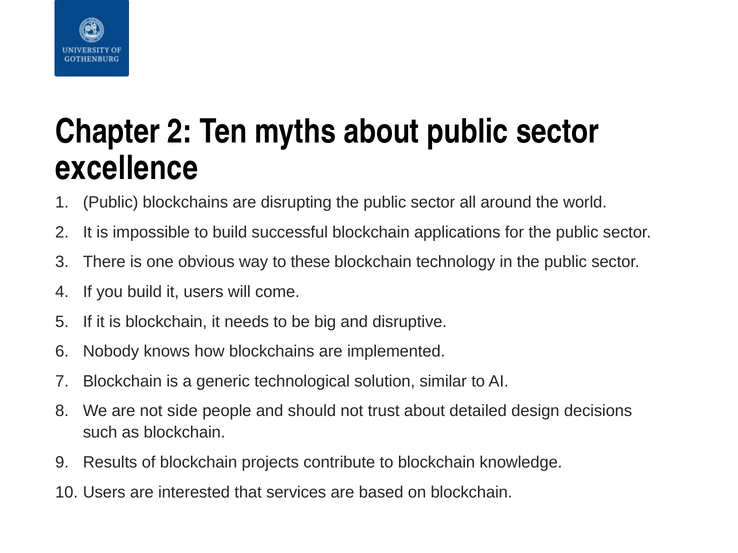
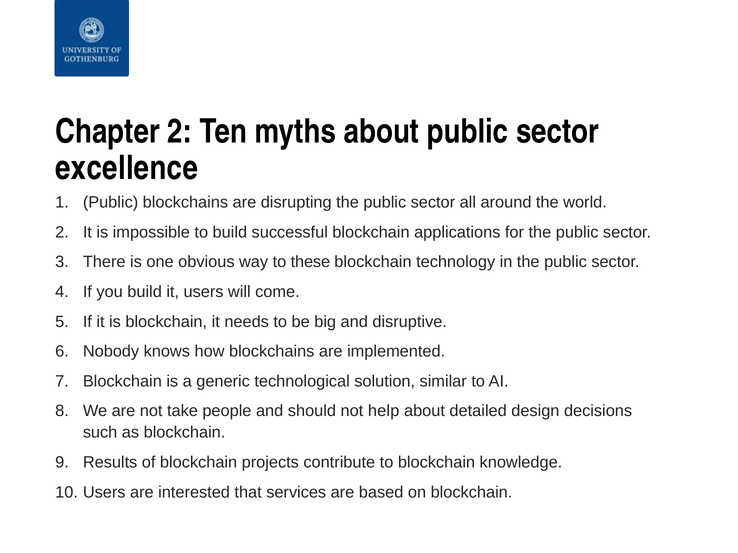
side: side -> take
trust: trust -> help
